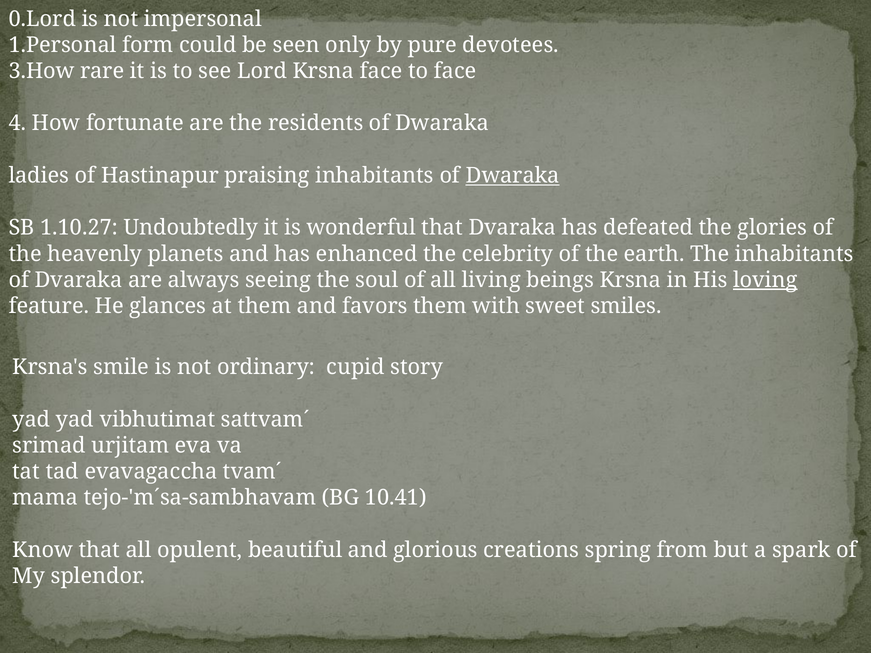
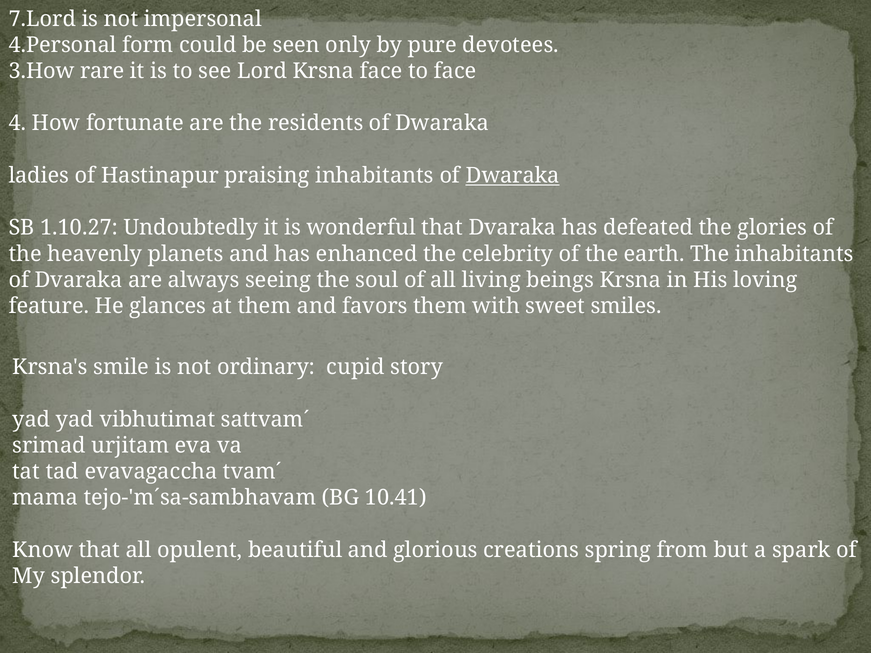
0.Lord: 0.Lord -> 7.Lord
1.Personal: 1.Personal -> 4.Personal
loving underline: present -> none
